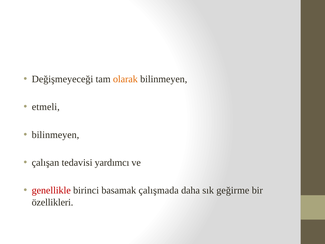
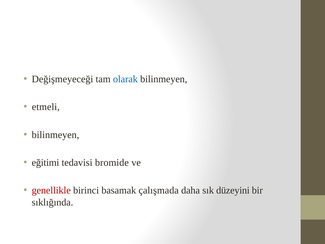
olarak colour: orange -> blue
çalışan: çalışan -> eğitimi
yardımcı: yardımcı -> bromide
geğirme: geğirme -> düzeyini
özellikleri: özellikleri -> sıklığında
